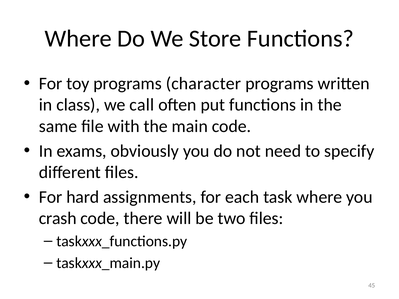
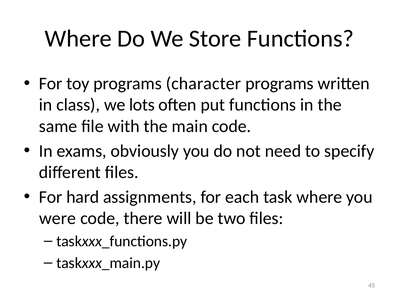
call: call -> lots
crash: crash -> were
